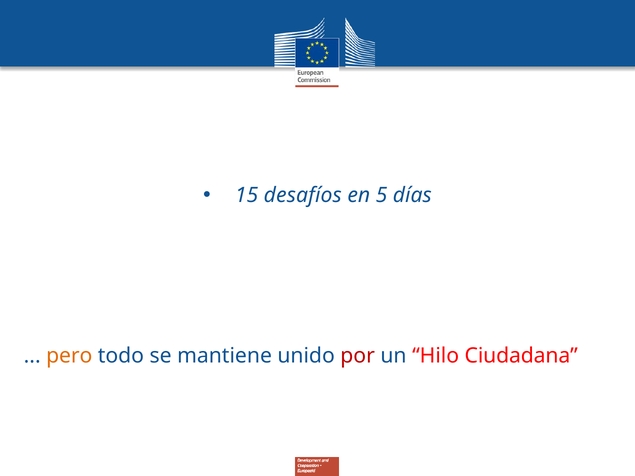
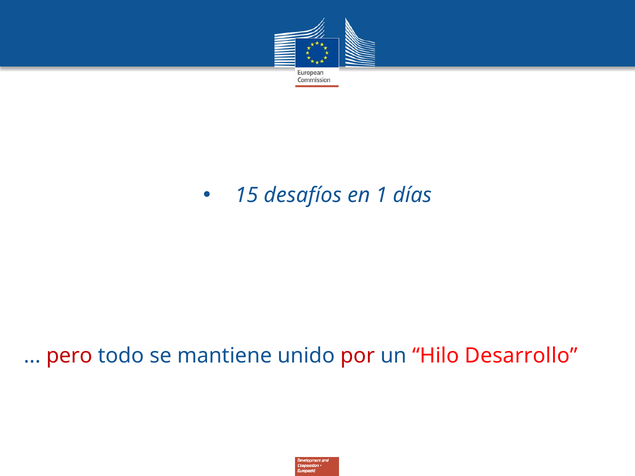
5: 5 -> 1
pero colour: orange -> red
Ciudadana: Ciudadana -> Desarrollo
